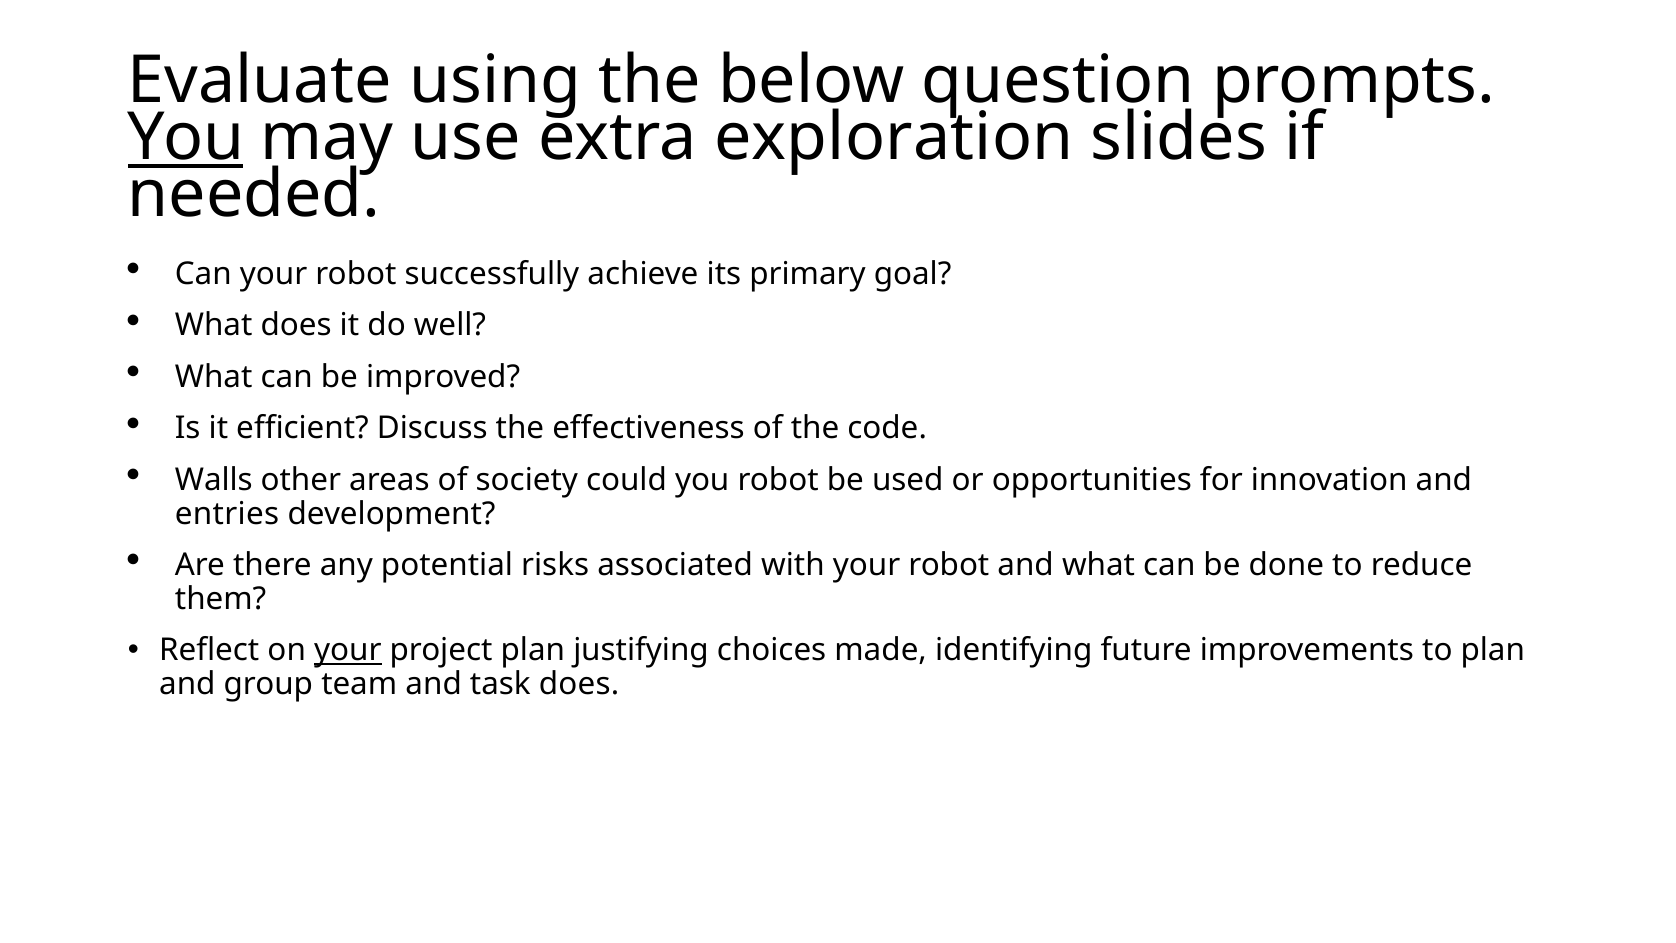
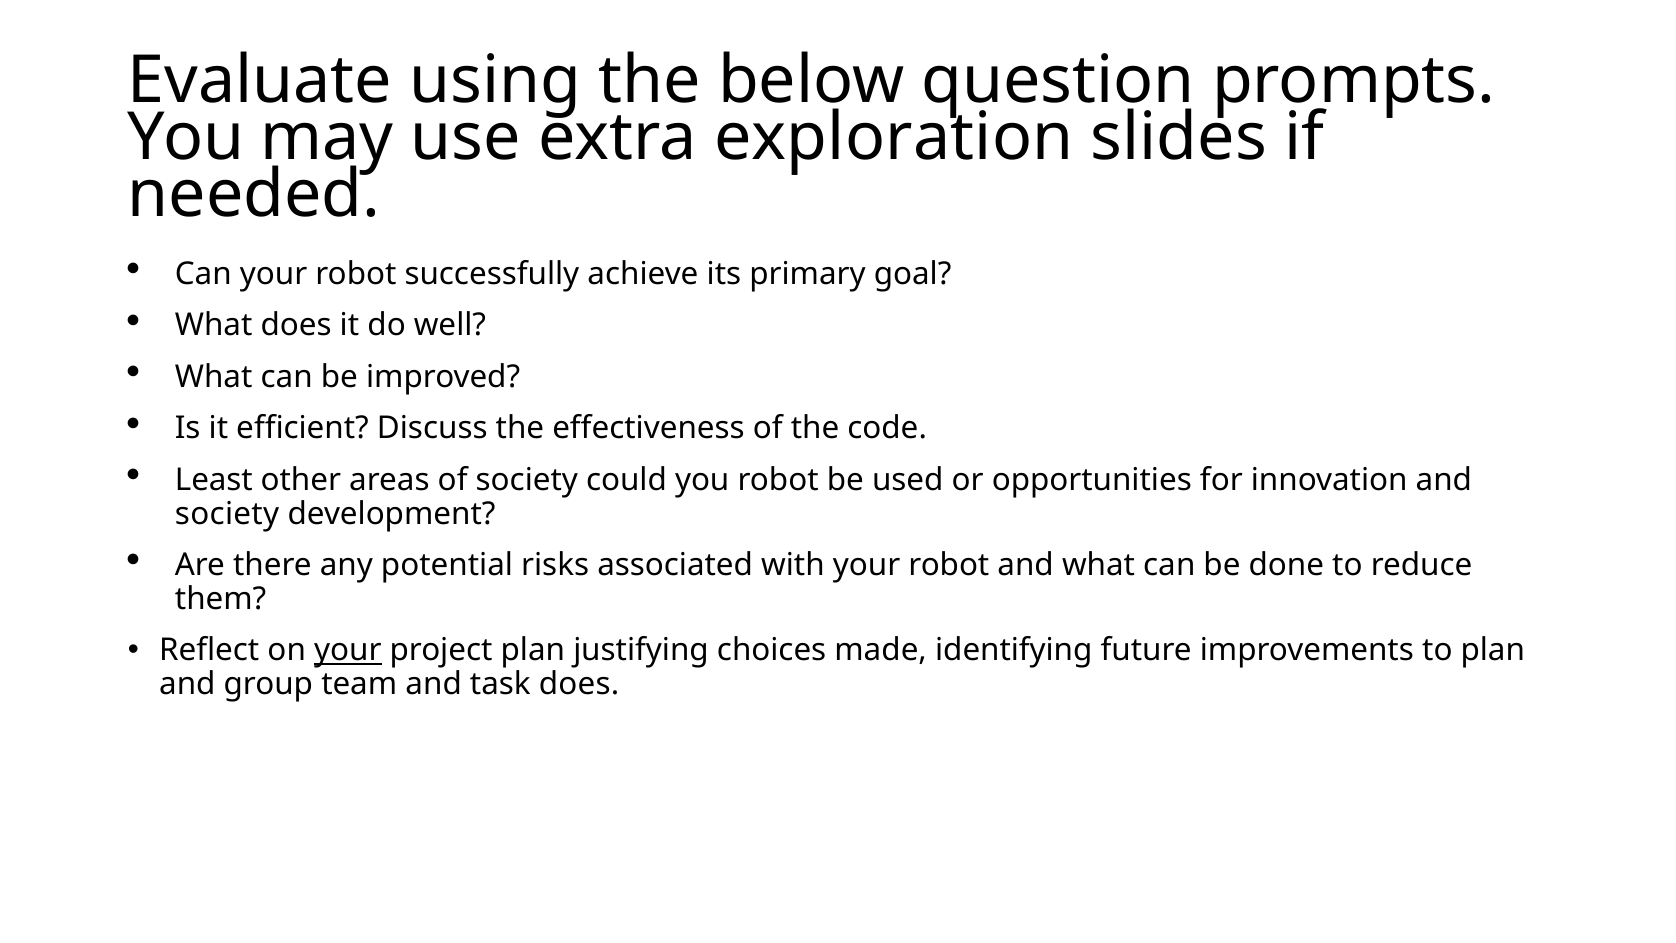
You at (186, 138) underline: present -> none
Walls: Walls -> Least
entries at (227, 514): entries -> society
